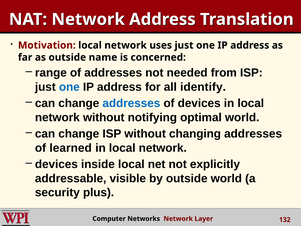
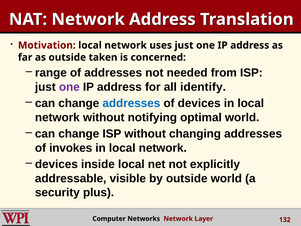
name: name -> taken
one at (69, 87) colour: blue -> purple
learned: learned -> invokes
